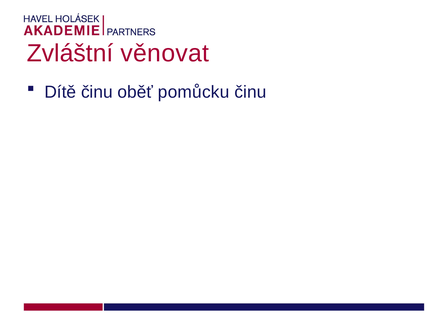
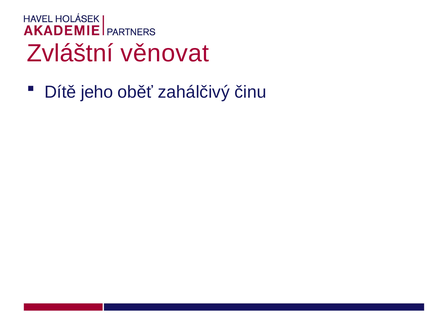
Dítě činu: činu -> jeho
pomůcku: pomůcku -> zahálčivý
